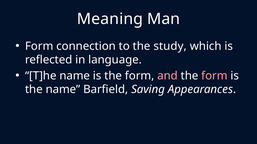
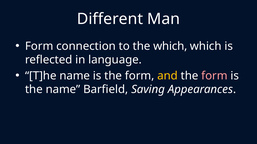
Meaning: Meaning -> Different
the study: study -> which
and colour: pink -> yellow
